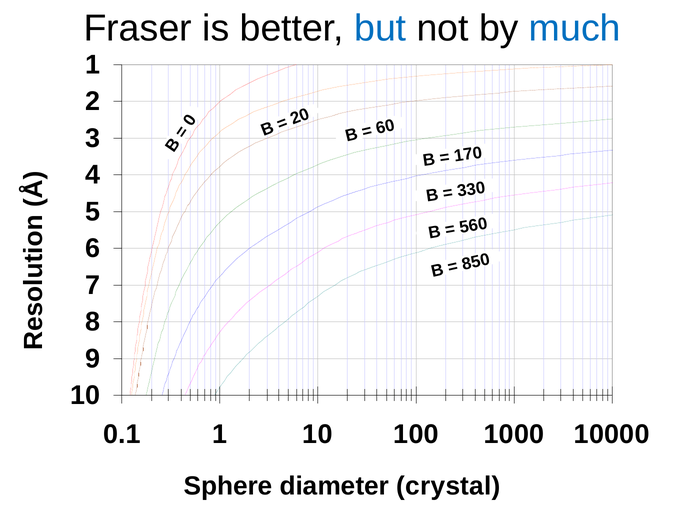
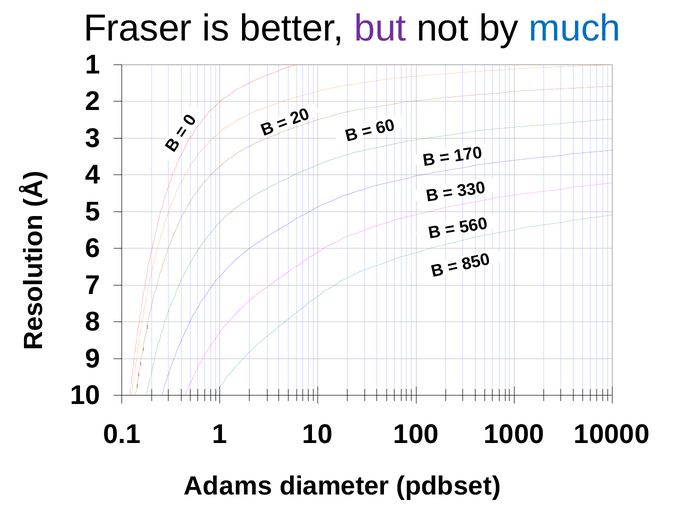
but colour: blue -> purple
Sphere: Sphere -> Adams
crystal: crystal -> pdbset
